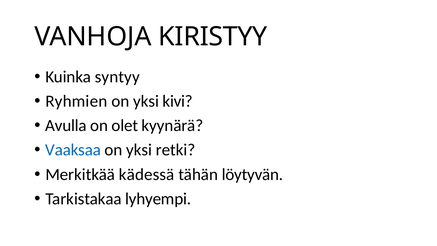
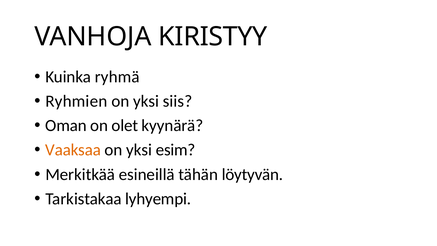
syntyy: syntyy -> ryhmä
kivi: kivi -> siis
Avulla: Avulla -> Oman
Vaaksaa colour: blue -> orange
retki: retki -> esim
kädessä: kädessä -> esineillä
